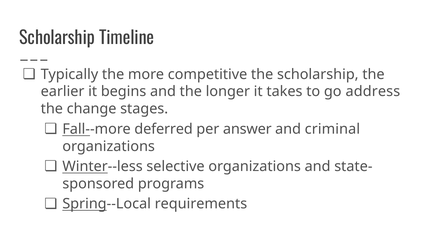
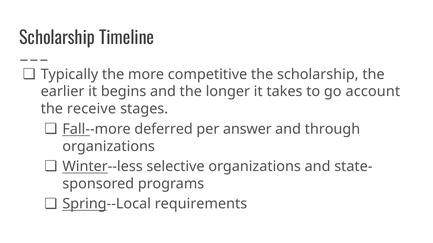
address: address -> account
change: change -> receive
criminal: criminal -> through
